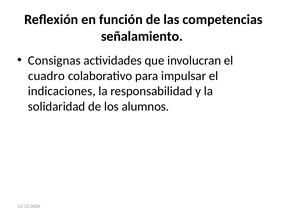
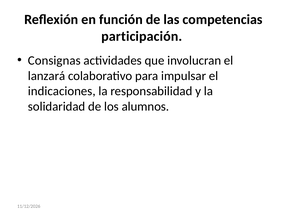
señalamiento: señalamiento -> participación
cuadro: cuadro -> lanzará
